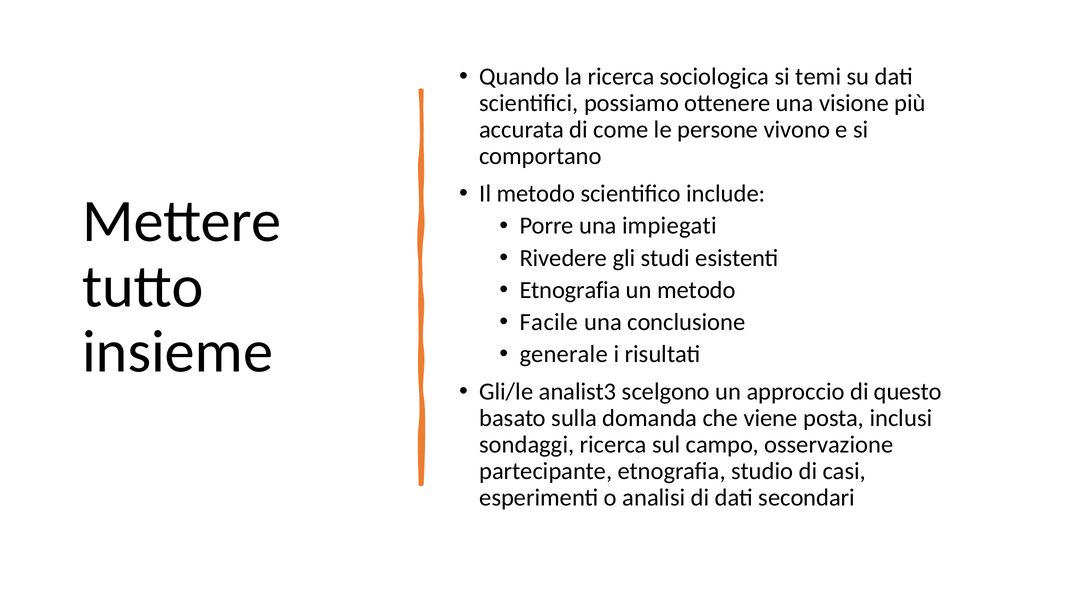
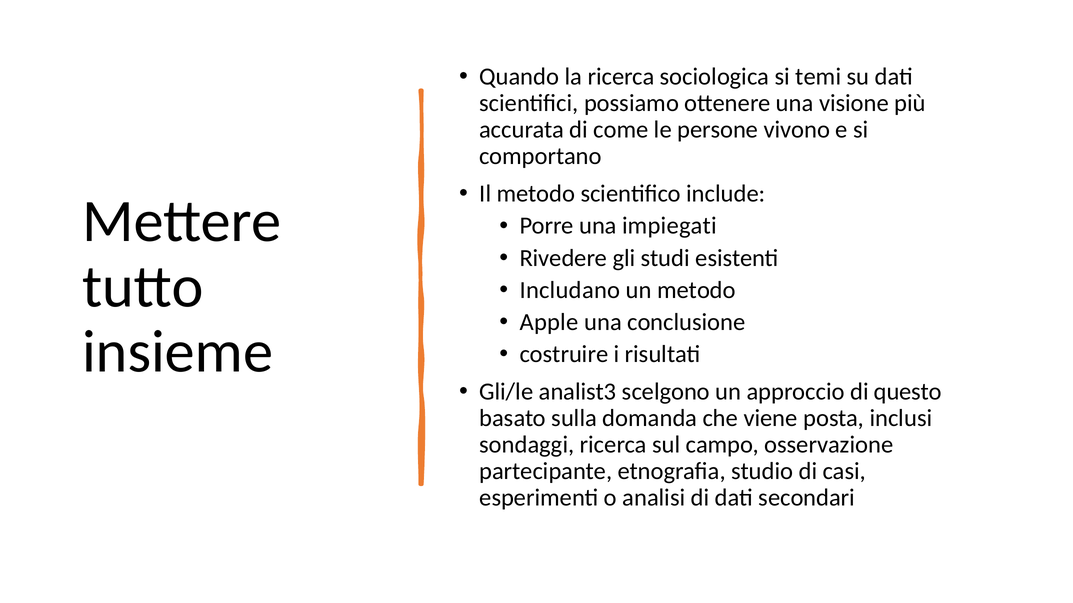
Etnografia at (570, 290): Etnografia -> Includano
Facile: Facile -> Apple
generale: generale -> costruire
